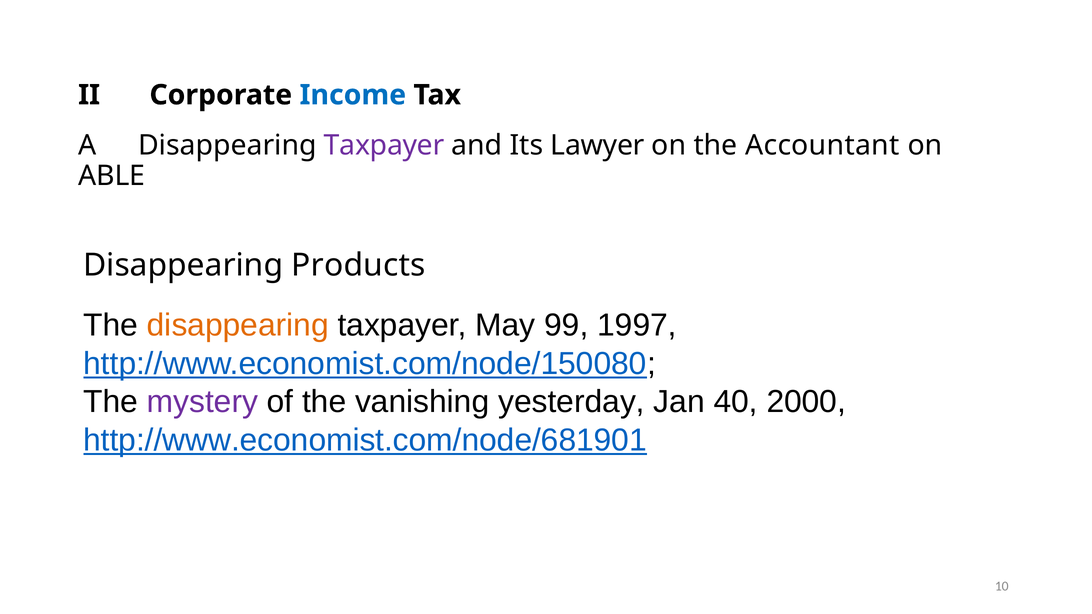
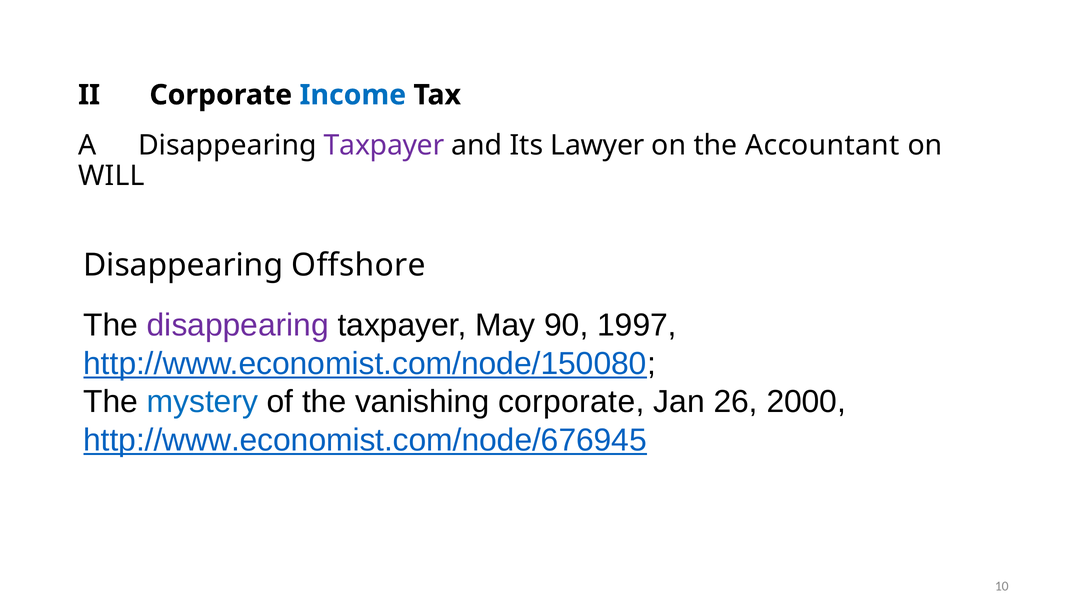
ABLE: ABLE -> WILL
Products: Products -> Offshore
disappearing at (238, 325) colour: orange -> purple
99: 99 -> 90
mystery colour: purple -> blue
vanishing yesterday: yesterday -> corporate
40: 40 -> 26
http://www.economist.com/node/681901: http://www.economist.com/node/681901 -> http://www.economist.com/node/676945
